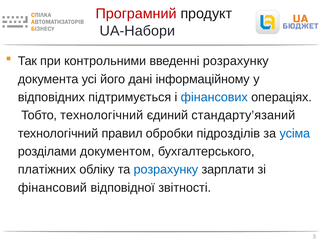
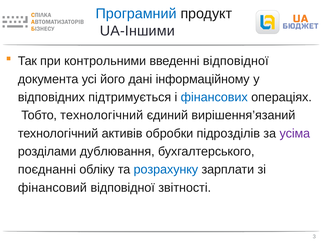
Програмний colour: red -> blue
UA-Набори: UA-Набори -> UA-Іншими
введенні розрахунку: розрахунку -> відповідної
стандарту’язаний: стандарту’язаний -> вирішення’язаний
правил: правил -> активів
усіма colour: blue -> purple
документом: документом -> дублювання
платіжних: платіжних -> поєднанні
